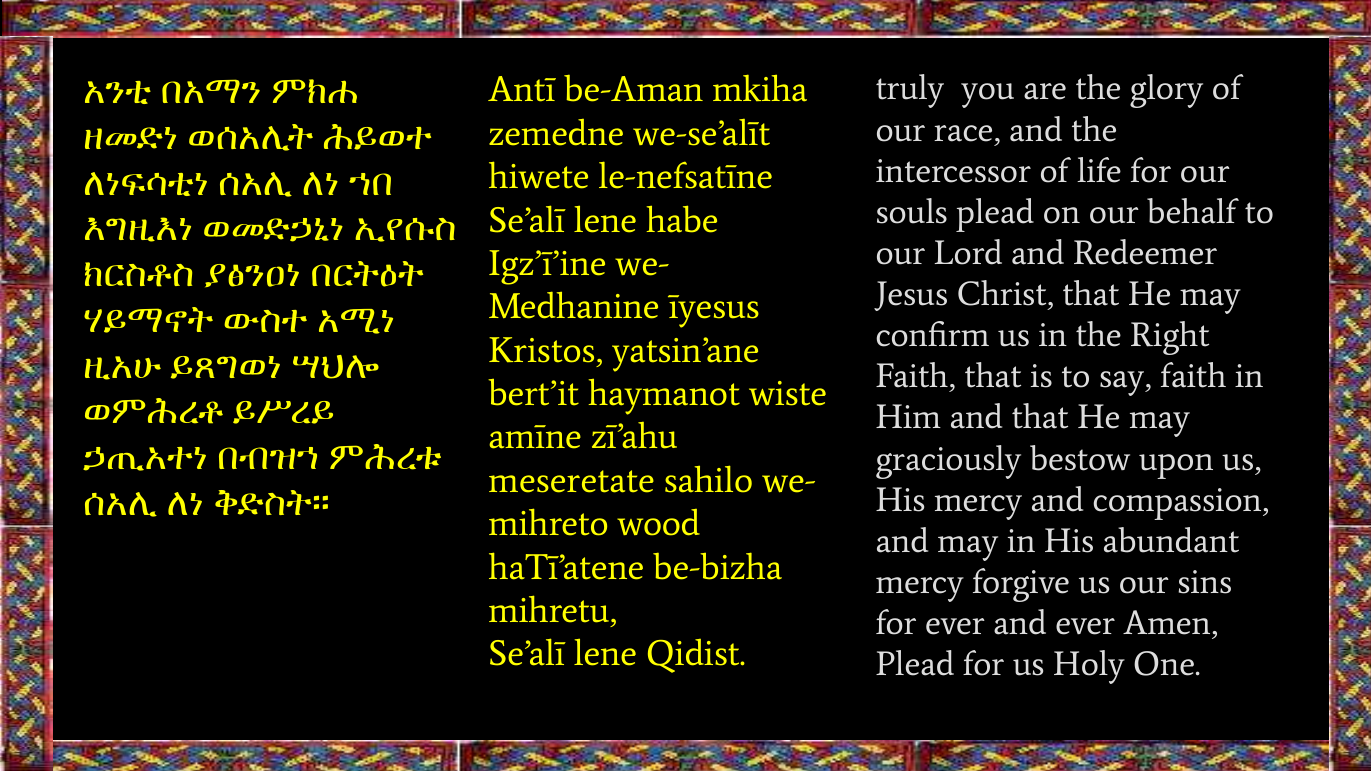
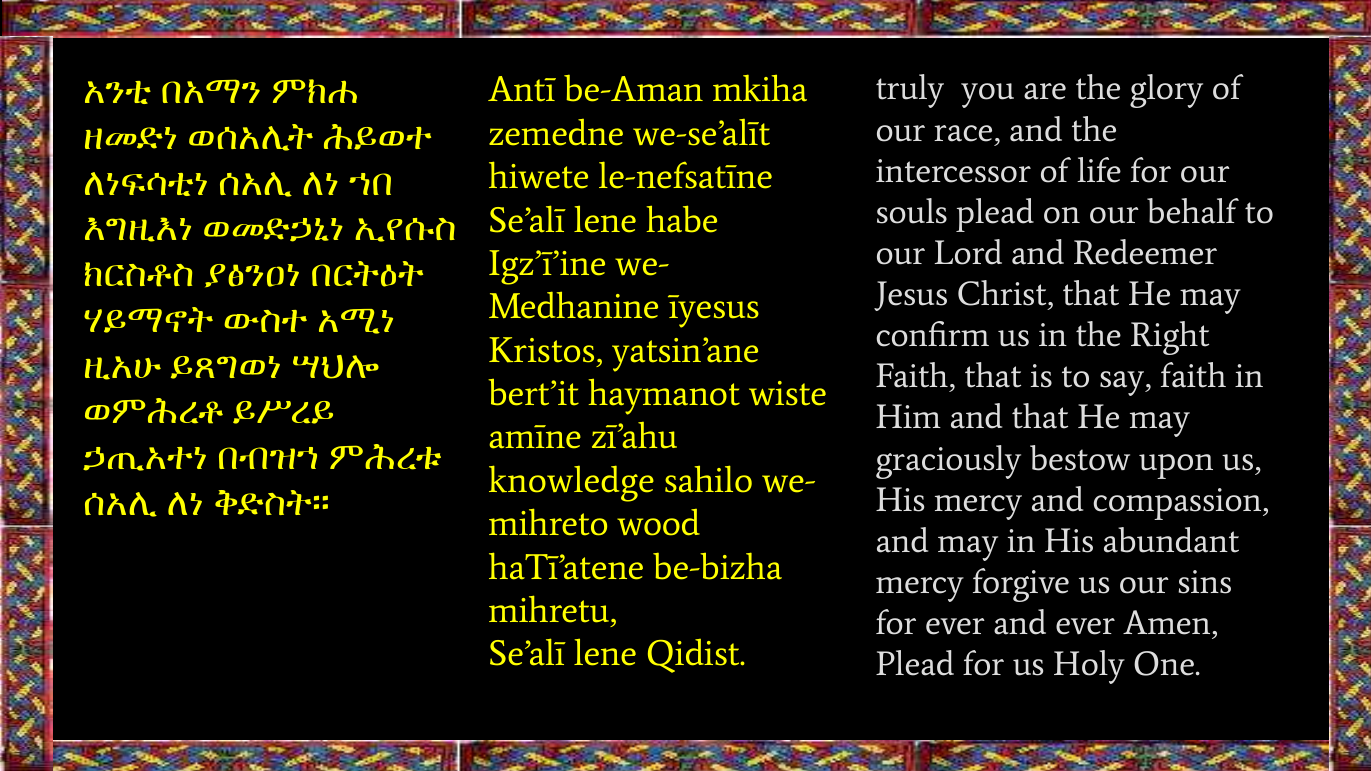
meseretate: meseretate -> knowledge
